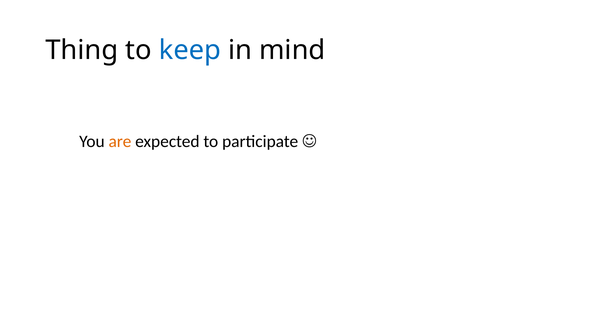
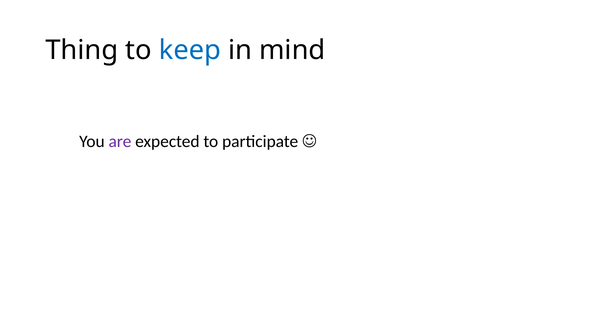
are colour: orange -> purple
